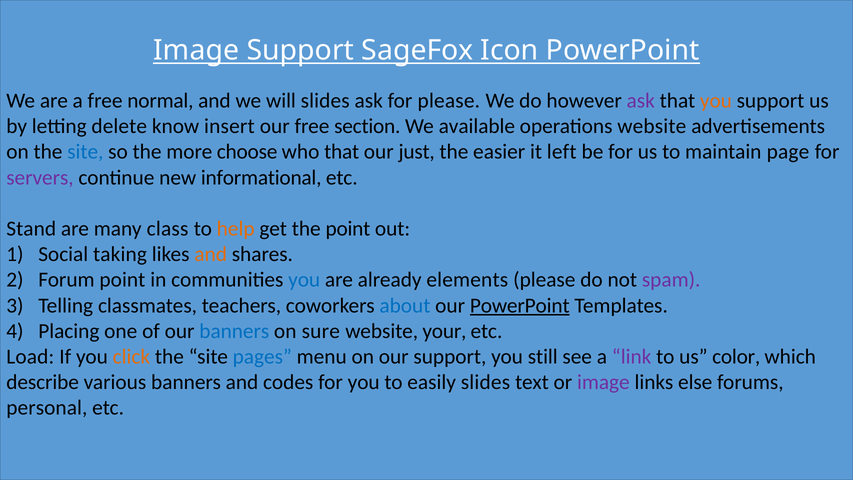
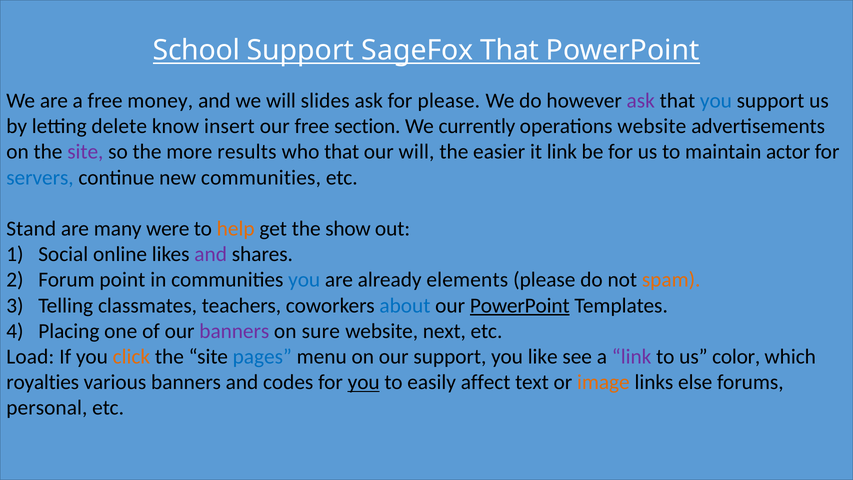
Image at (196, 50): Image -> School
SageFox Icon: Icon -> That
normal: normal -> money
you at (716, 101) colour: orange -> blue
available: available -> currently
site at (85, 152) colour: blue -> purple
choose: choose -> results
our just: just -> will
it left: left -> link
page: page -> actor
servers colour: purple -> blue
new informational: informational -> communities
class: class -> were
the point: point -> show
taking: taking -> online
and at (211, 254) colour: orange -> purple
spam colour: purple -> orange
banners at (234, 331) colour: blue -> purple
your: your -> next
still: still -> like
describe: describe -> royalties
you at (364, 382) underline: none -> present
easily slides: slides -> affect
image at (603, 382) colour: purple -> orange
